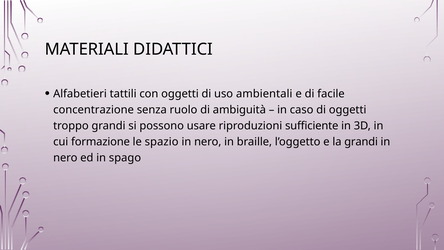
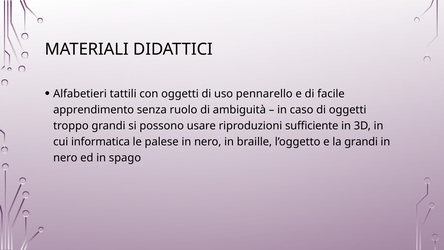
ambientali: ambientali -> pennarello
concentrazione: concentrazione -> apprendimento
formazione: formazione -> informatica
spazio: spazio -> palese
